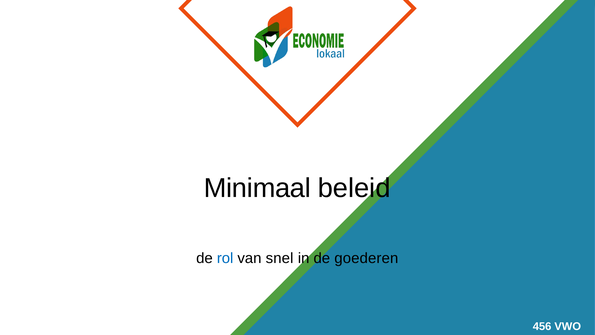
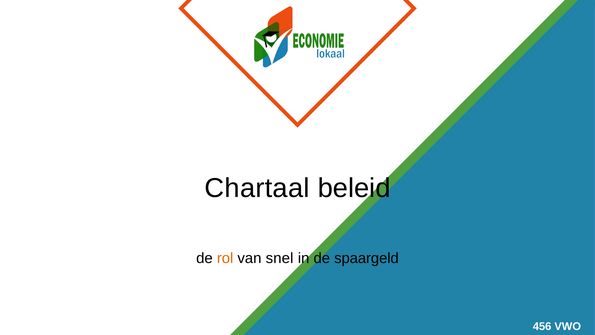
Minimaal: Minimaal -> Chartaal
rol colour: blue -> orange
goederen: goederen -> spaargeld
